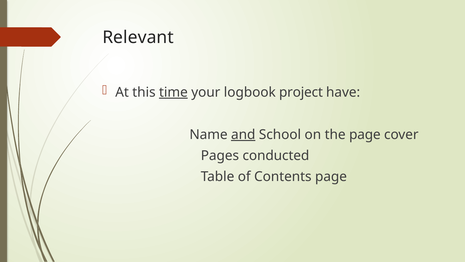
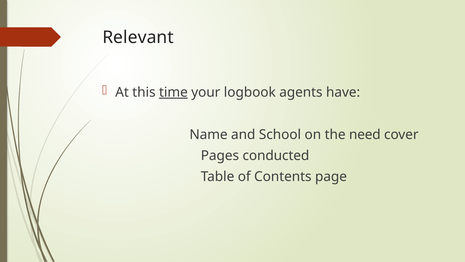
project: project -> agents
and underline: present -> none
the page: page -> need
